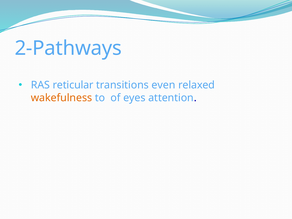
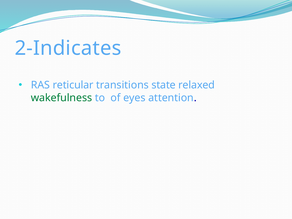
2-Pathways: 2-Pathways -> 2-Indicates
even: even -> state
wakefulness colour: orange -> green
